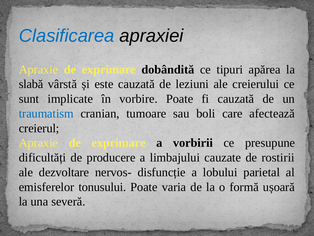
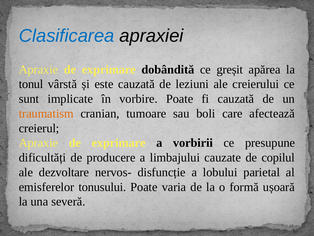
tipuri: tipuri -> greșit
slabă: slabă -> tonul
traumatism colour: blue -> orange
rostirii: rostirii -> copilul
